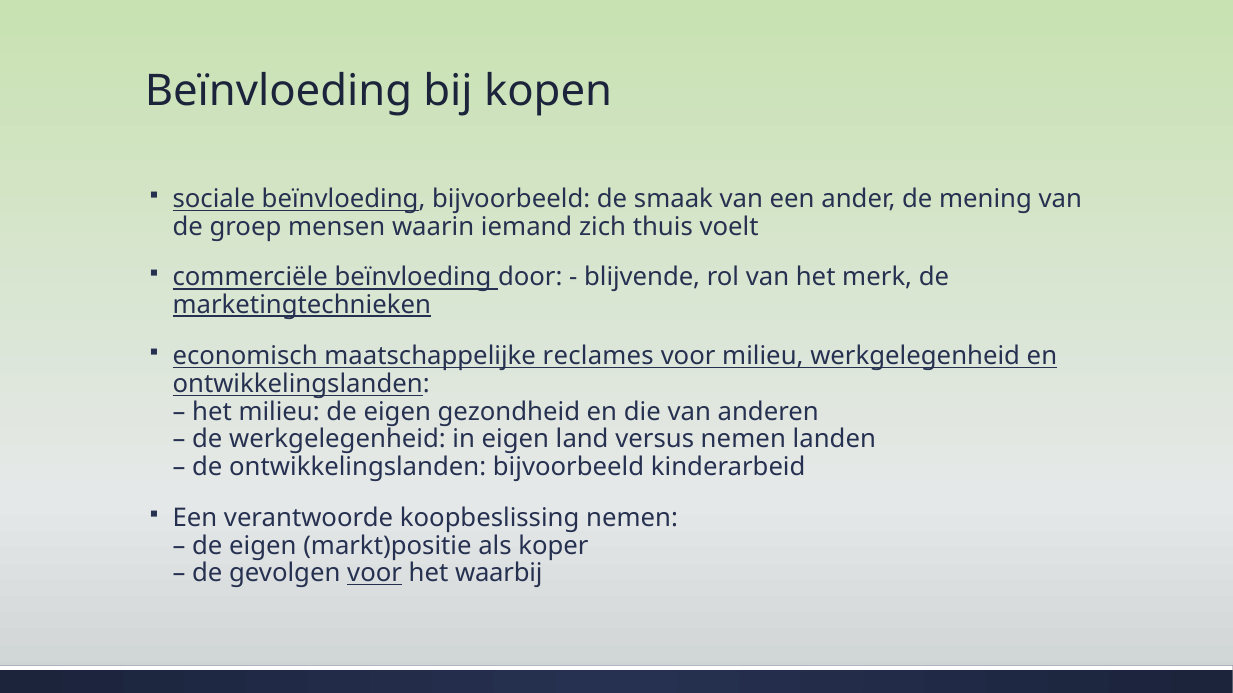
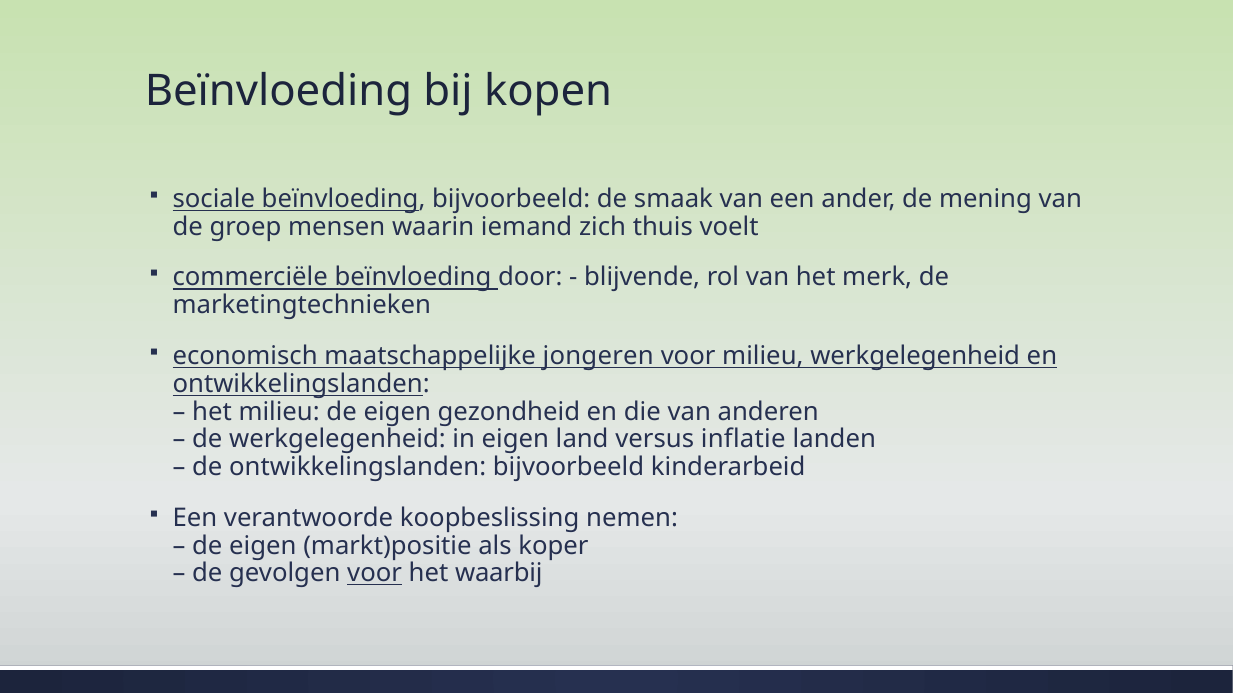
marketingtechnieken underline: present -> none
reclames: reclames -> jongeren
versus nemen: nemen -> inflatie
